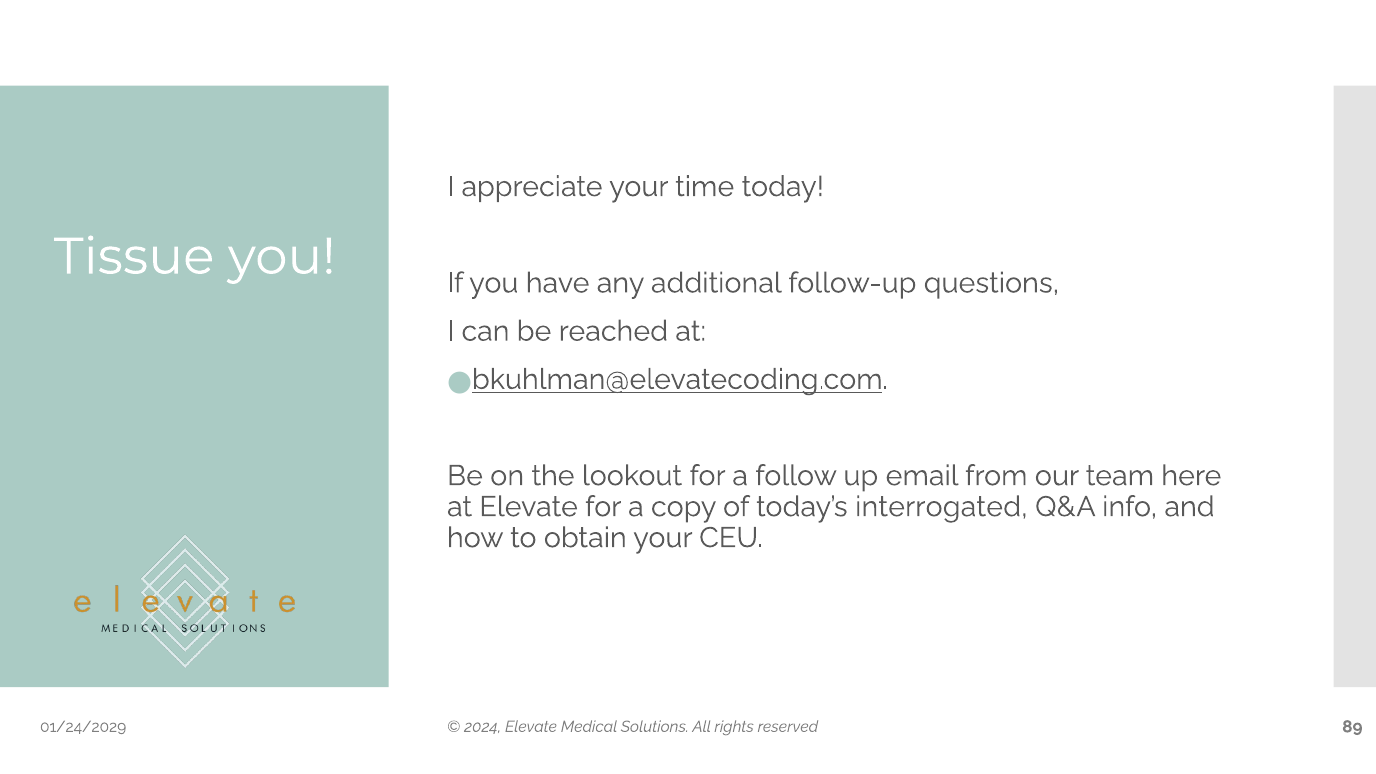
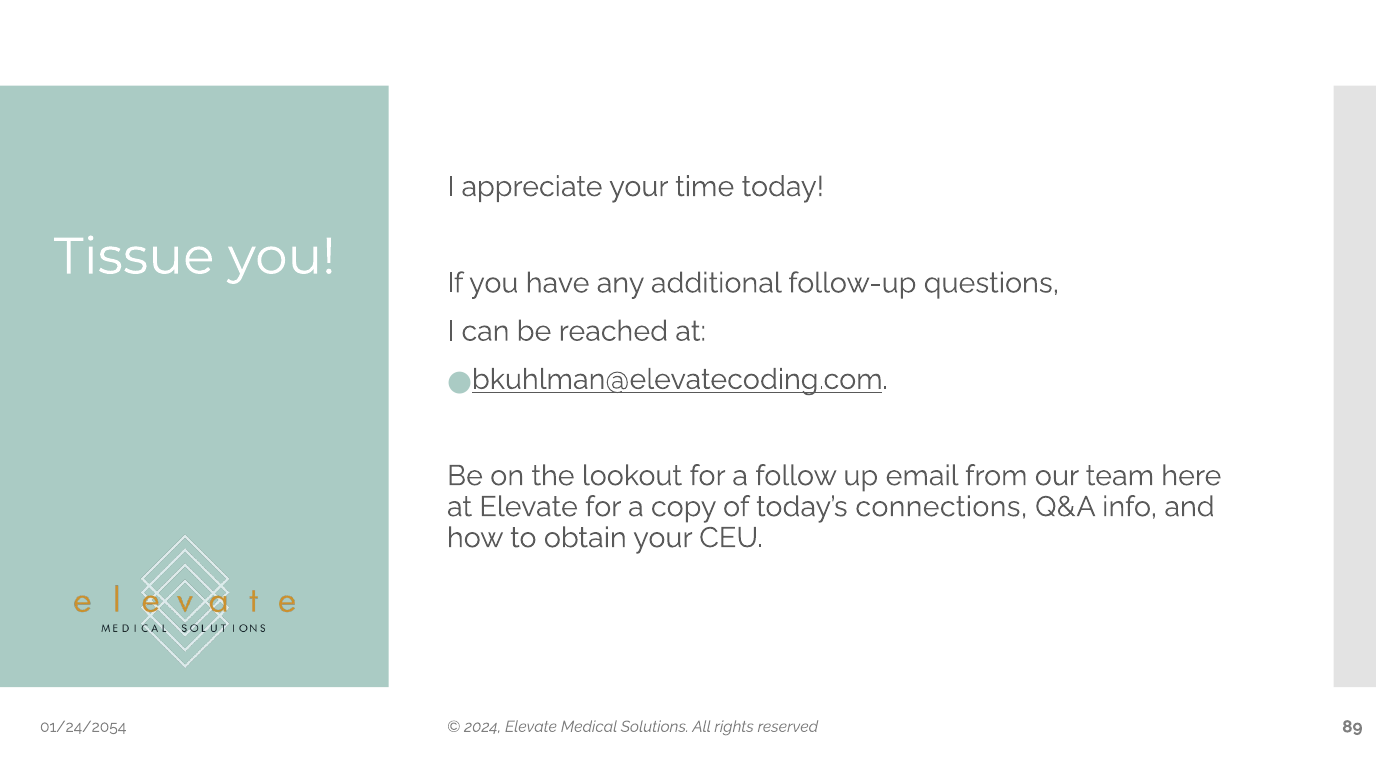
interrogated: interrogated -> connections
01/24/2029: 01/24/2029 -> 01/24/2054
